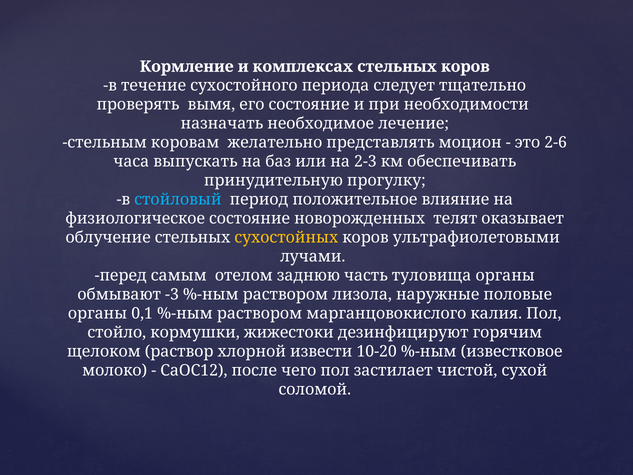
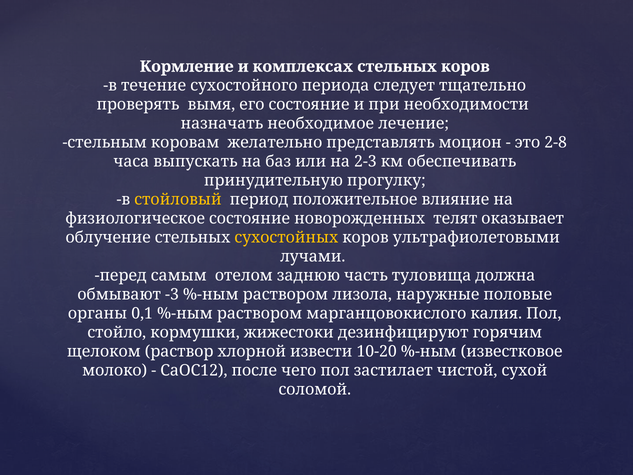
2-6: 2-6 -> 2-8
стойловый colour: light blue -> yellow
туловища органы: органы -> должна
